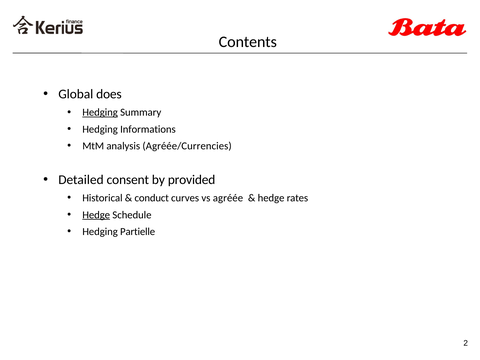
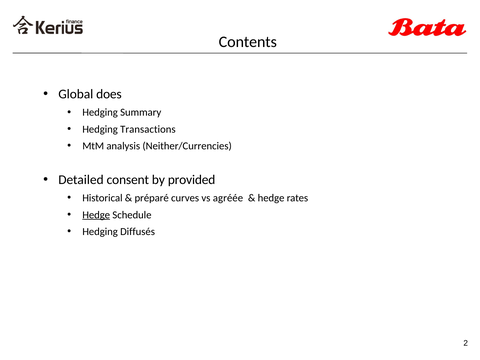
Hedging at (100, 112) underline: present -> none
Informations: Informations -> Transactions
Agréée/Currencies: Agréée/Currencies -> Neither/Currencies
conduct: conduct -> préparé
Partielle: Partielle -> Diffusés
